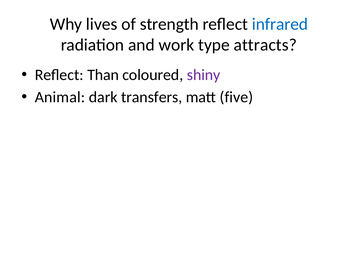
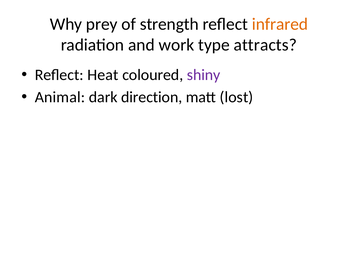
lives: lives -> prey
infrared colour: blue -> orange
Than: Than -> Heat
transfers: transfers -> direction
five: five -> lost
